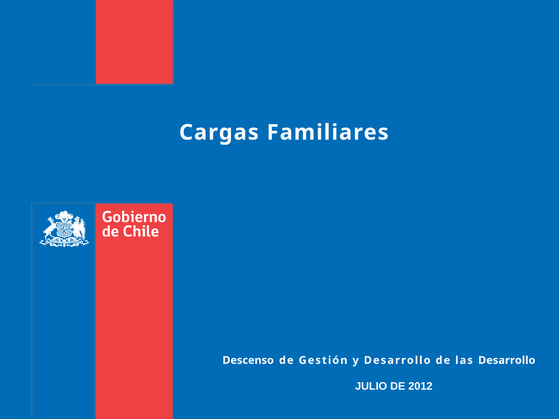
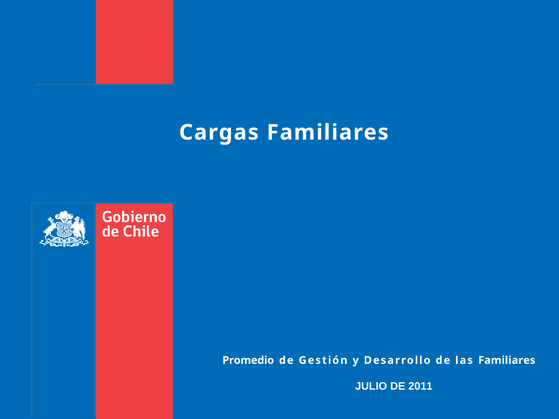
Descenso: Descenso -> Promedio
las Desarrollo: Desarrollo -> Familiares
2012: 2012 -> 2011
